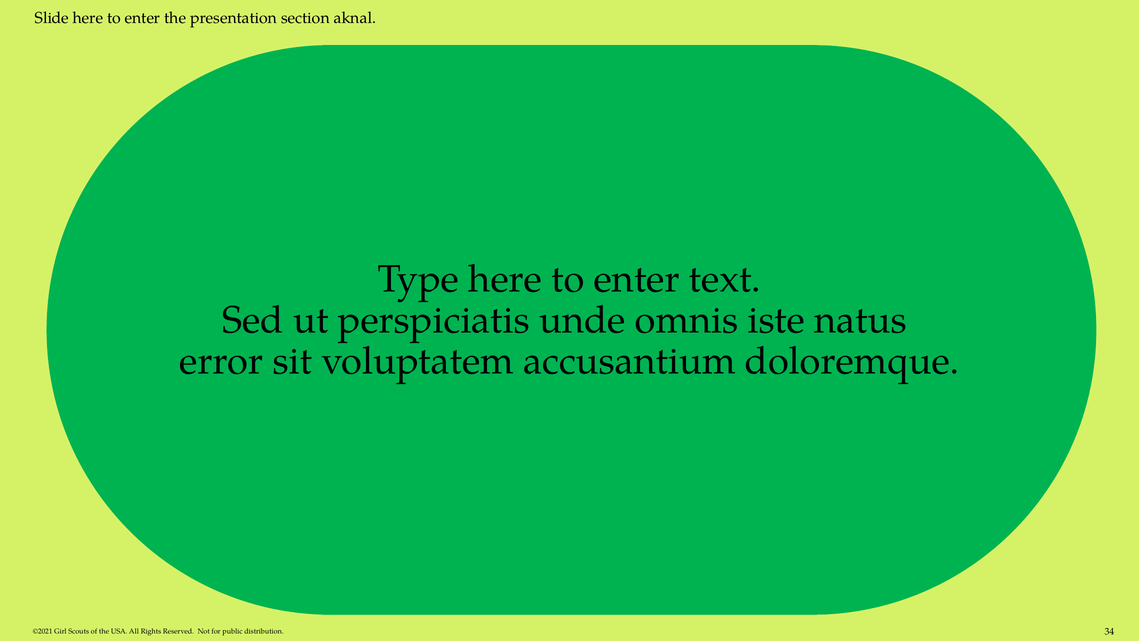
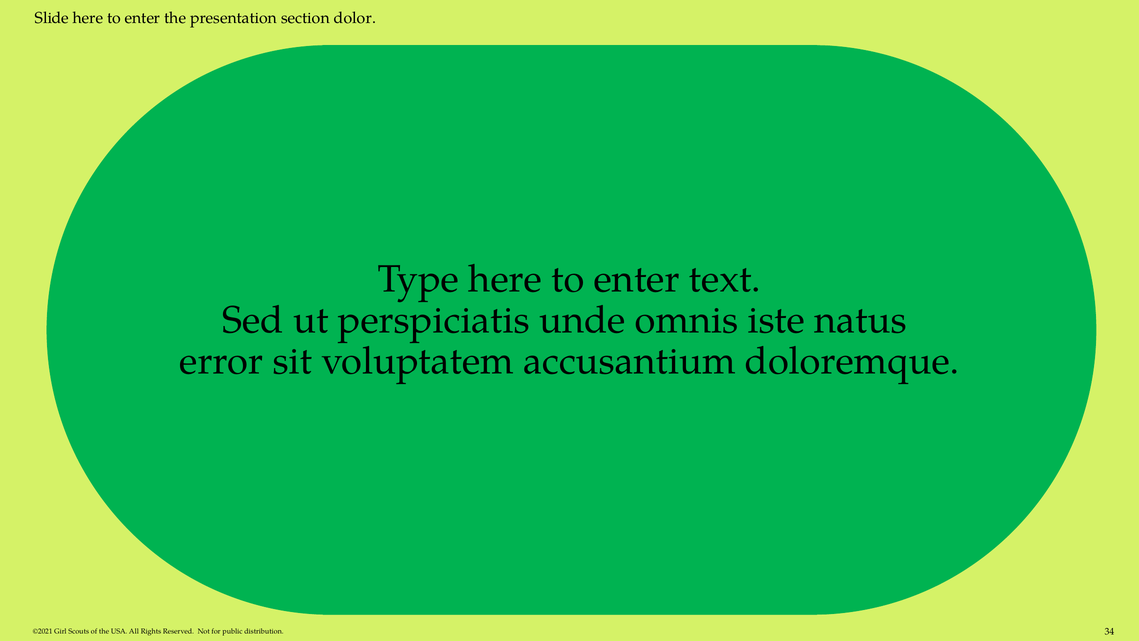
aknal: aknal -> dolor
